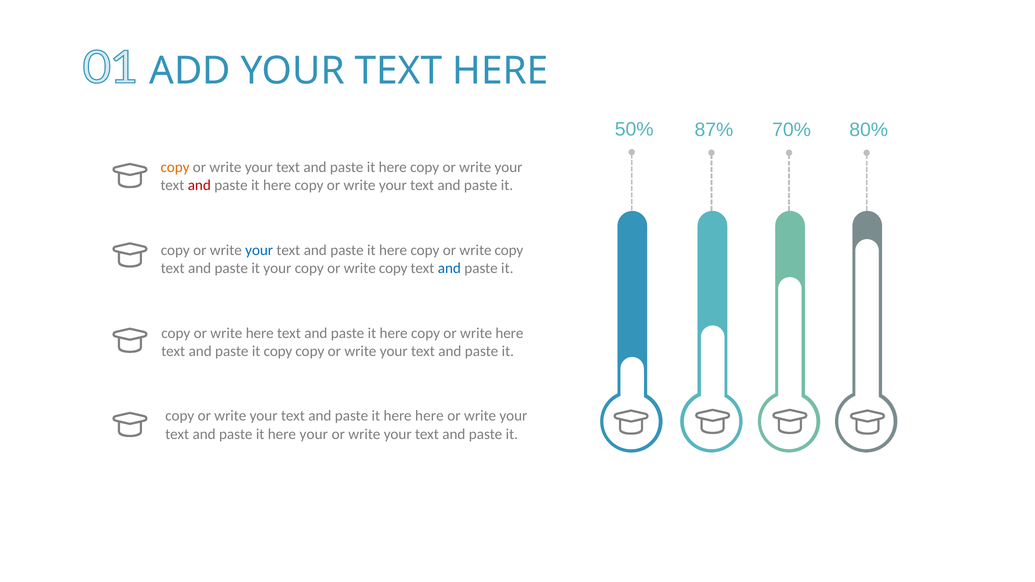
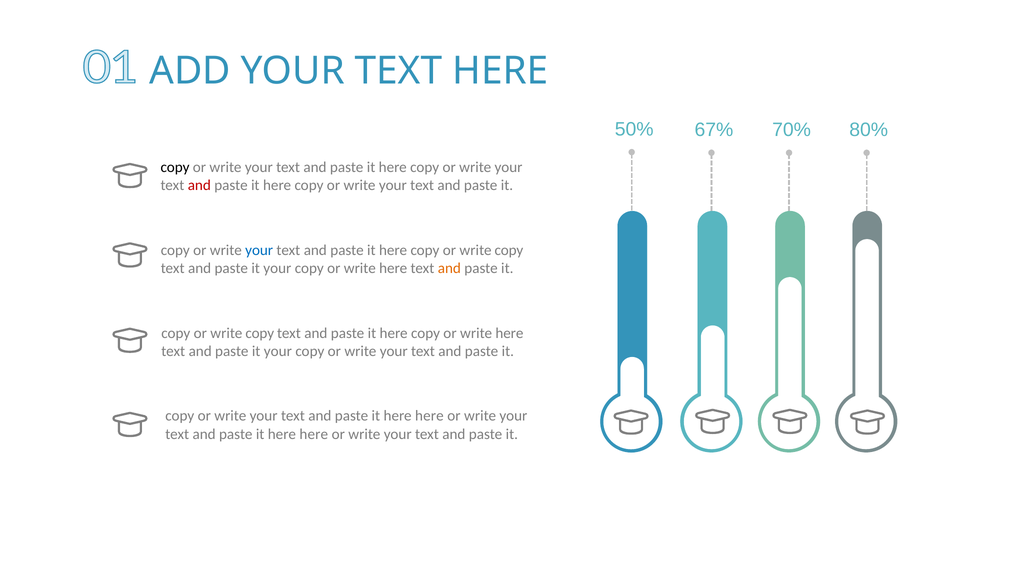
87%: 87% -> 67%
copy at (175, 167) colour: orange -> black
copy at (393, 268): copy -> here
and at (449, 268) colour: blue -> orange
here at (260, 333): here -> copy
copy at (278, 351): copy -> your
your at (314, 434): your -> here
